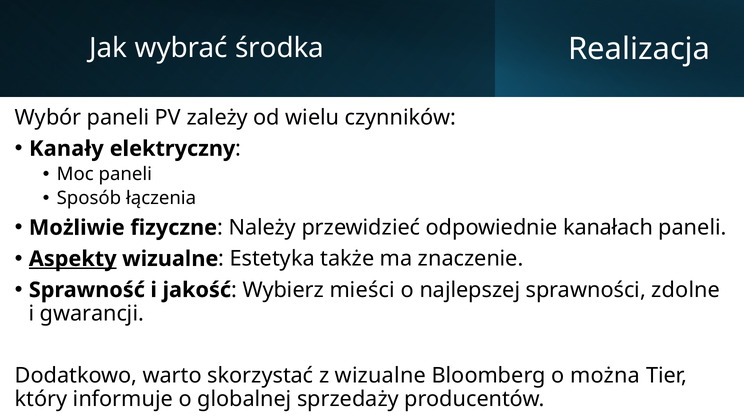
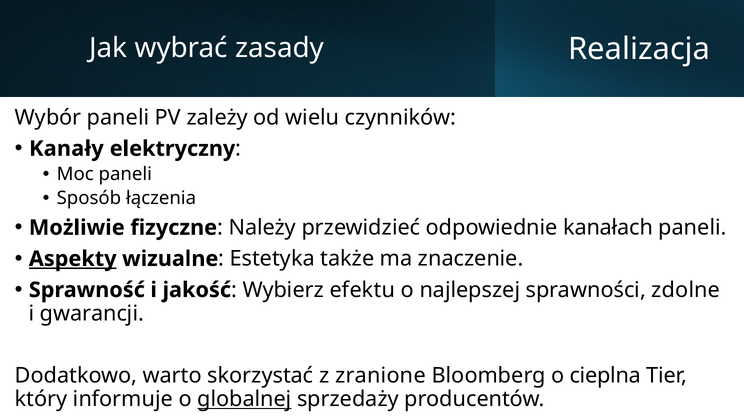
środka: środka -> zasady
mieści: mieści -> efektu
z wizualne: wizualne -> zranione
można: można -> cieplna
globalnej underline: none -> present
